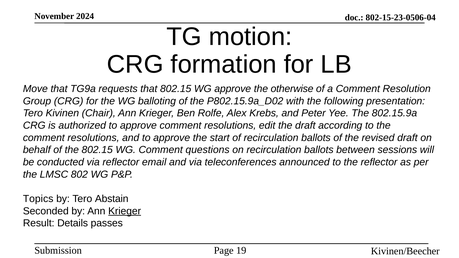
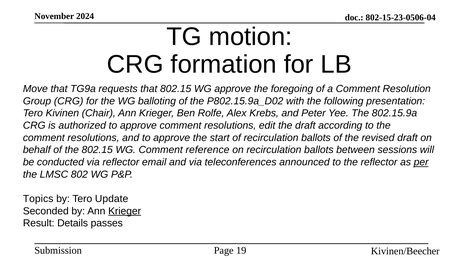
otherwise: otherwise -> foregoing
questions: questions -> reference
per underline: none -> present
Abstain: Abstain -> Update
